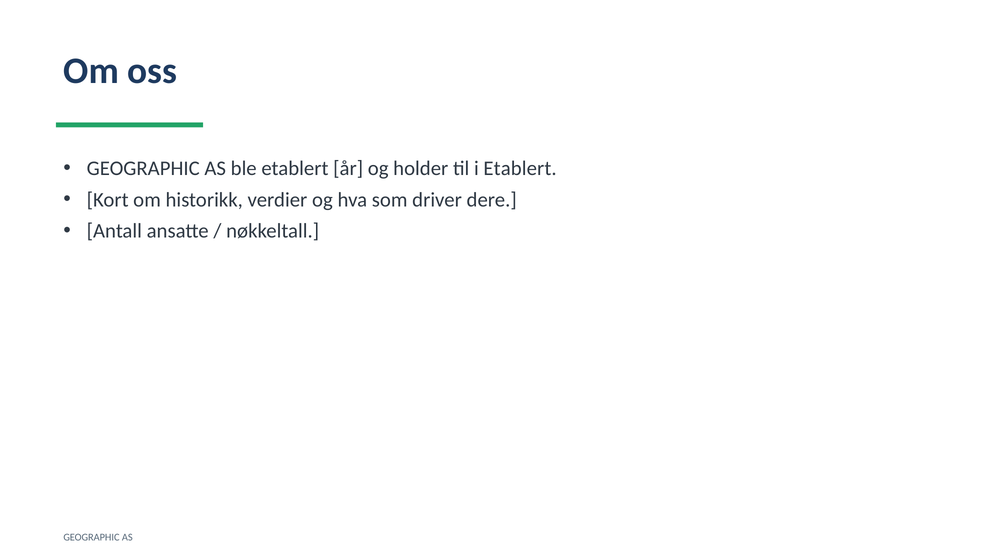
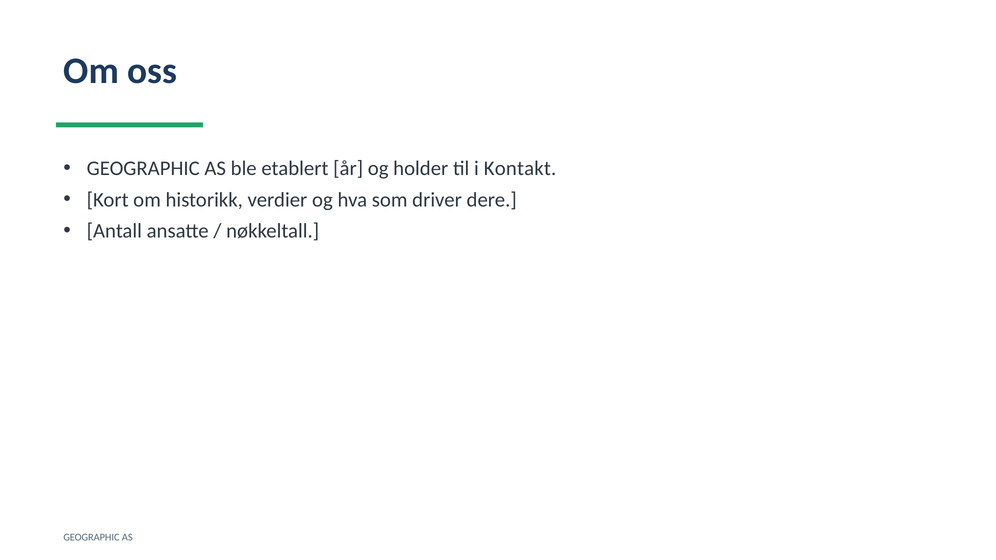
i Etablert: Etablert -> Kontakt
